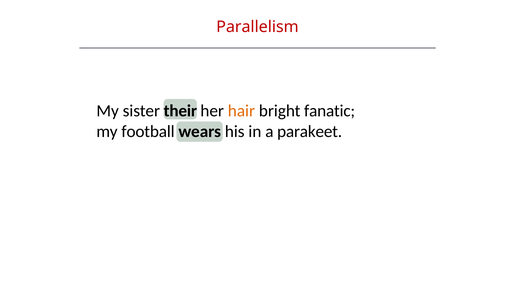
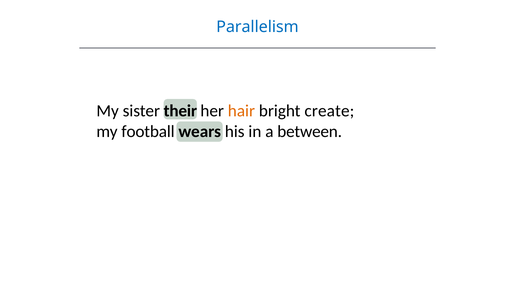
Parallelism colour: red -> blue
fanatic: fanatic -> create
parakeet: parakeet -> between
